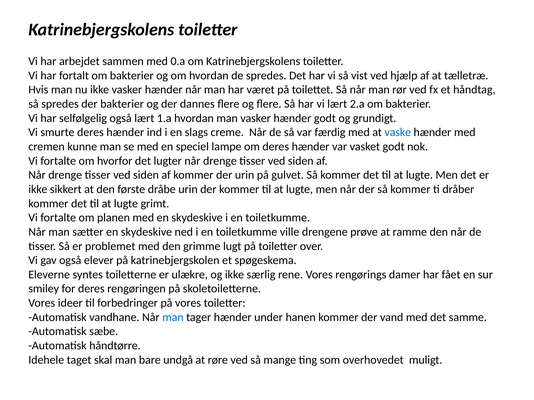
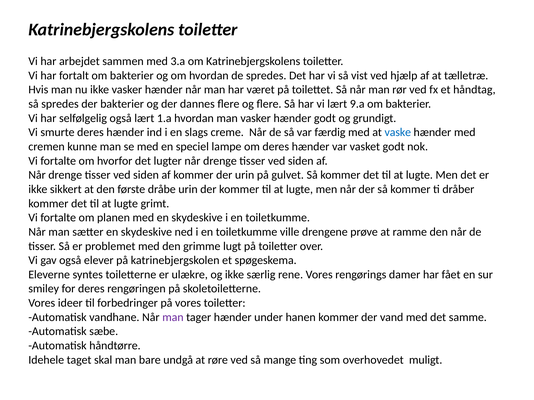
0.a: 0.a -> 3.a
2.a: 2.a -> 9.a
man at (173, 318) colour: blue -> purple
